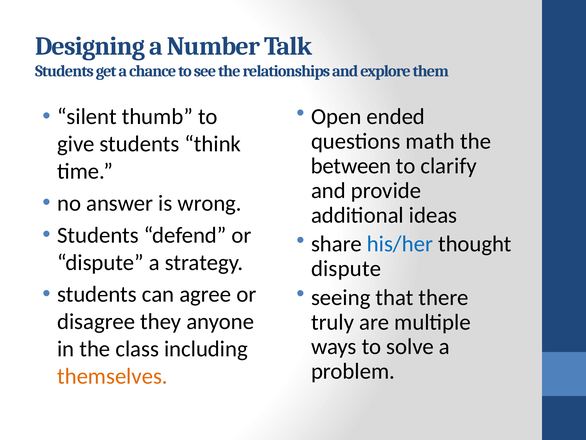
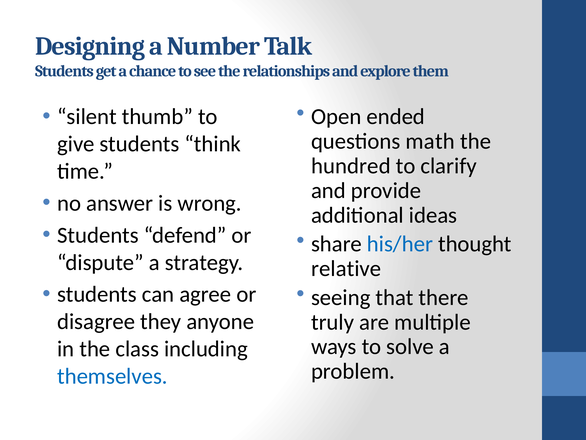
between: between -> hundred
dispute at (346, 268): dispute -> relative
themselves colour: orange -> blue
